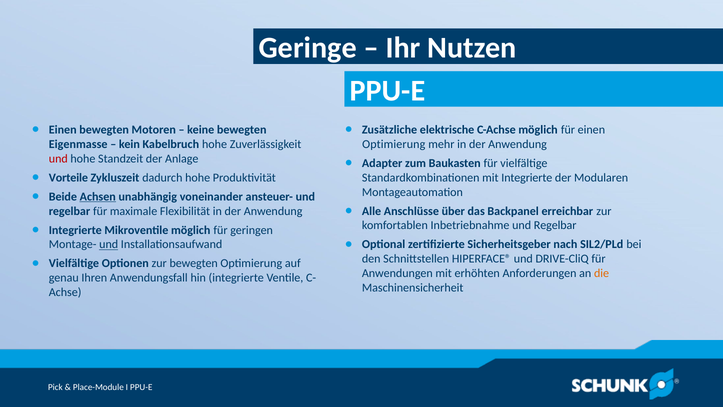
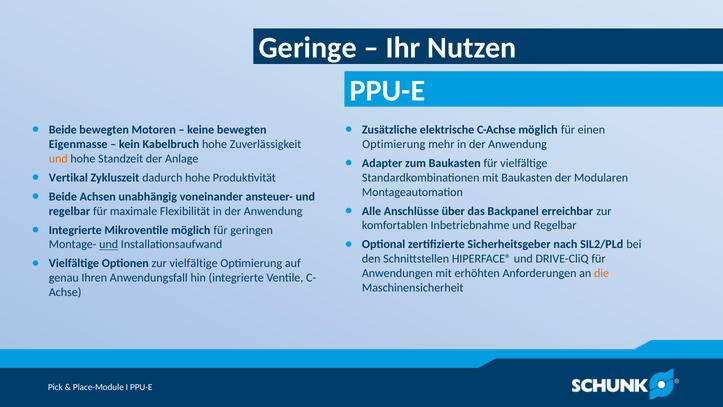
Einen at (63, 130): Einen -> Beide
und at (58, 158) colour: red -> orange
Vorteile: Vorteile -> Vertikal
mit Integrierte: Integrierte -> Baukasten
Achsen underline: present -> none
zur bewegten: bewegten -> vielfältige
